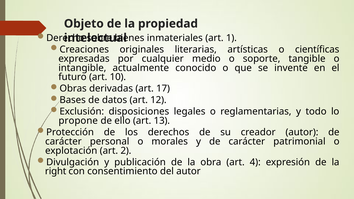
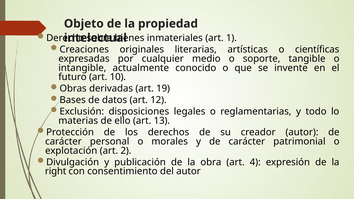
17: 17 -> 19
propone: propone -> materias
